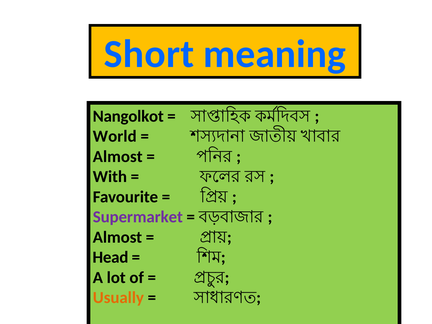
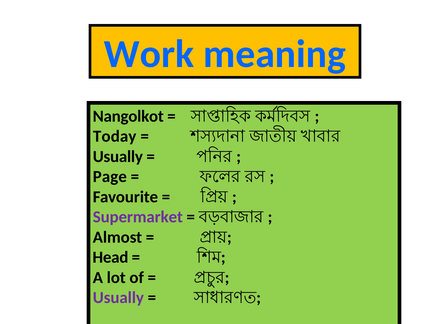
Short: Short -> Work
World: World -> Today
Almost at (118, 157): Almost -> Usually
With: With -> Page
Usually at (118, 298) colour: orange -> purple
